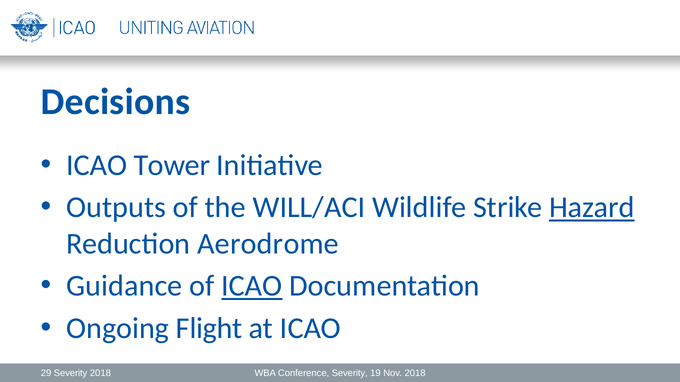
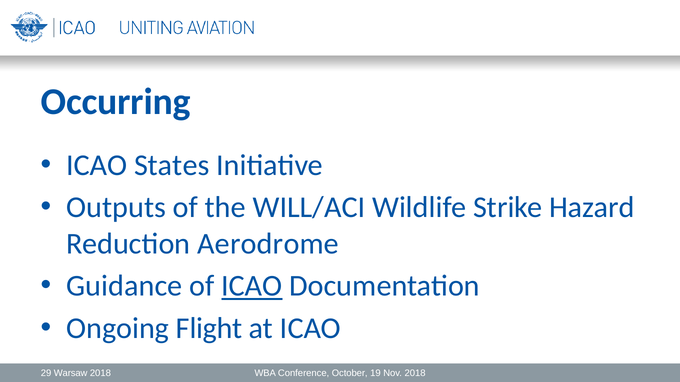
Decisions: Decisions -> Occurring
Tower: Tower -> States
Hazard underline: present -> none
29 Severity: Severity -> Warsaw
Conference Severity: Severity -> October
